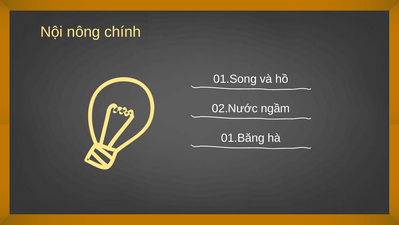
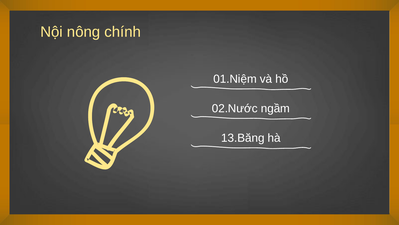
01.Song: 01.Song -> 01.Niệm
01.Băng: 01.Băng -> 13.Băng
